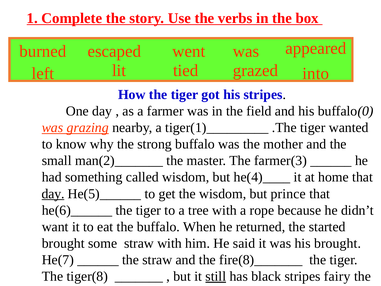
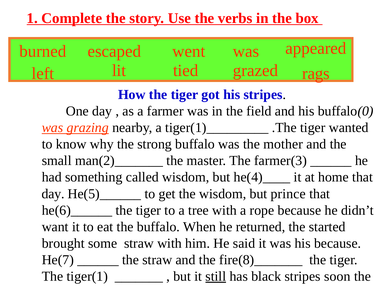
into: into -> rags
day at (53, 194) underline: present -> none
his brought: brought -> because
tiger(8: tiger(8 -> tiger(1
fairy: fairy -> soon
